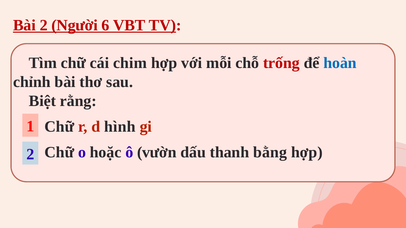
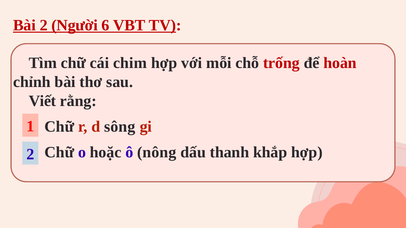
hoàn colour: blue -> red
Biệt: Biệt -> Viết
hình: hình -> sông
vườn: vườn -> nông
bằng: bằng -> khắp
